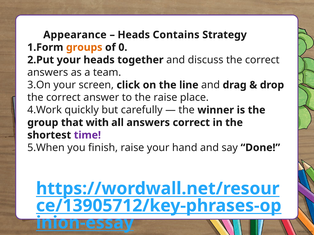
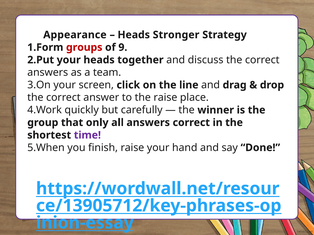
Contains: Contains -> Stronger
groups colour: orange -> red
0: 0 -> 9
with: with -> only
